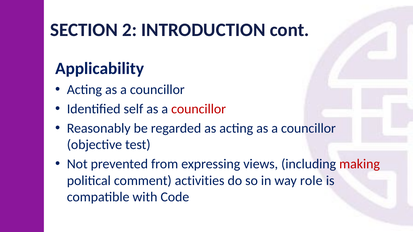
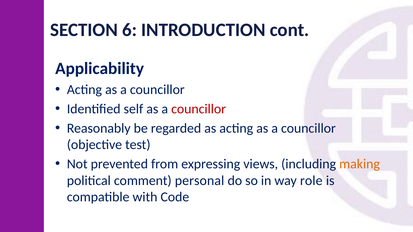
2: 2 -> 6
making colour: red -> orange
activities: activities -> personal
